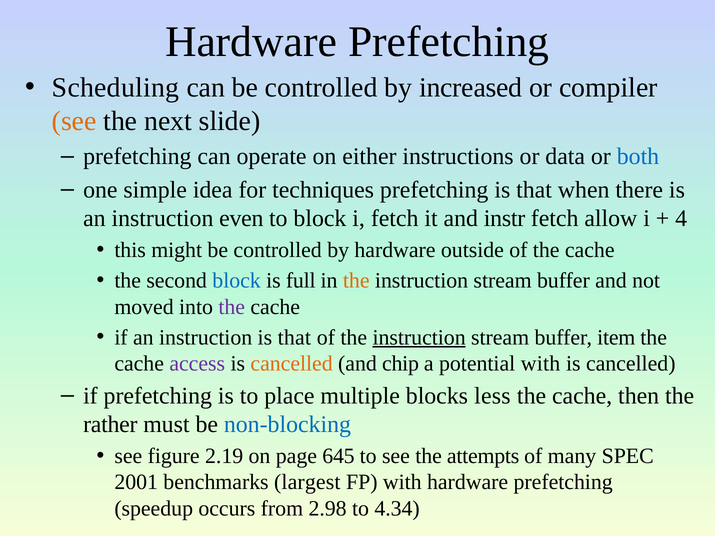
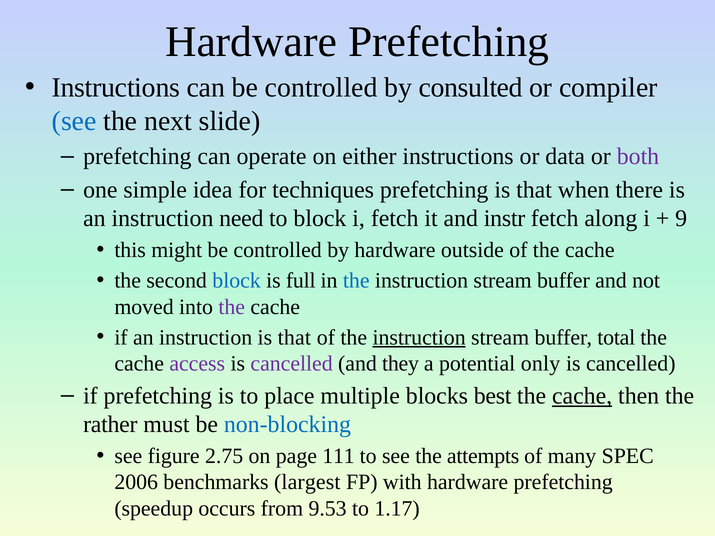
Scheduling at (116, 88): Scheduling -> Instructions
increased: increased -> consulted
see at (74, 121) colour: orange -> blue
both colour: blue -> purple
even: even -> need
allow: allow -> along
4: 4 -> 9
the at (356, 281) colour: orange -> blue
item: item -> total
cancelled at (292, 364) colour: orange -> purple
chip: chip -> they
potential with: with -> only
less: less -> best
cache at (582, 396) underline: none -> present
2.19: 2.19 -> 2.75
645: 645 -> 111
2001: 2001 -> 2006
2.98: 2.98 -> 9.53
4.34: 4.34 -> 1.17
